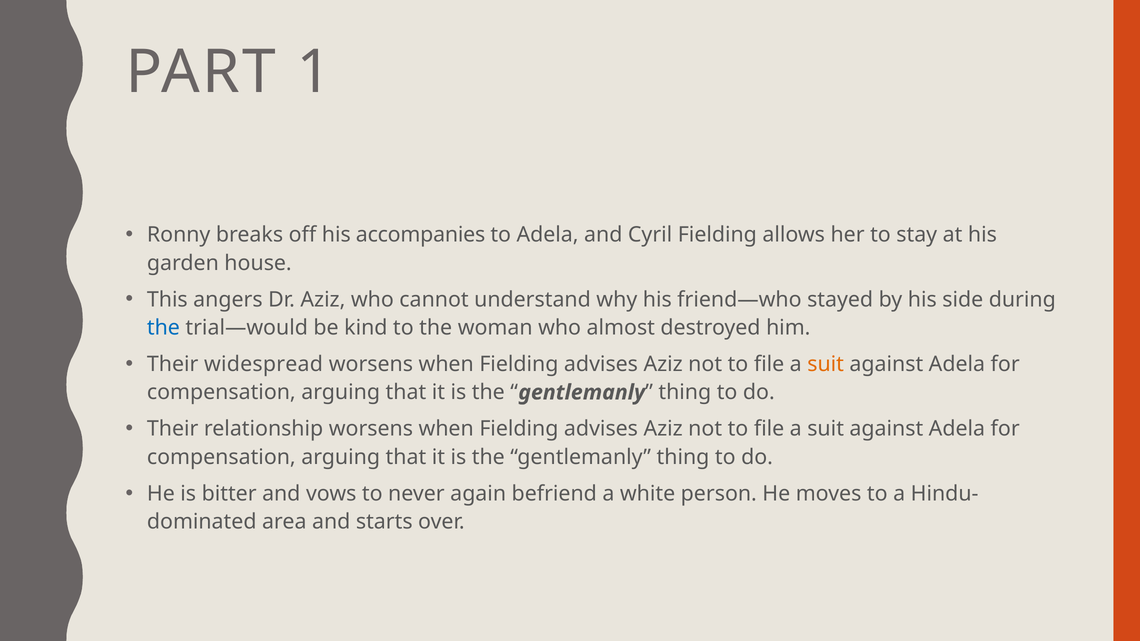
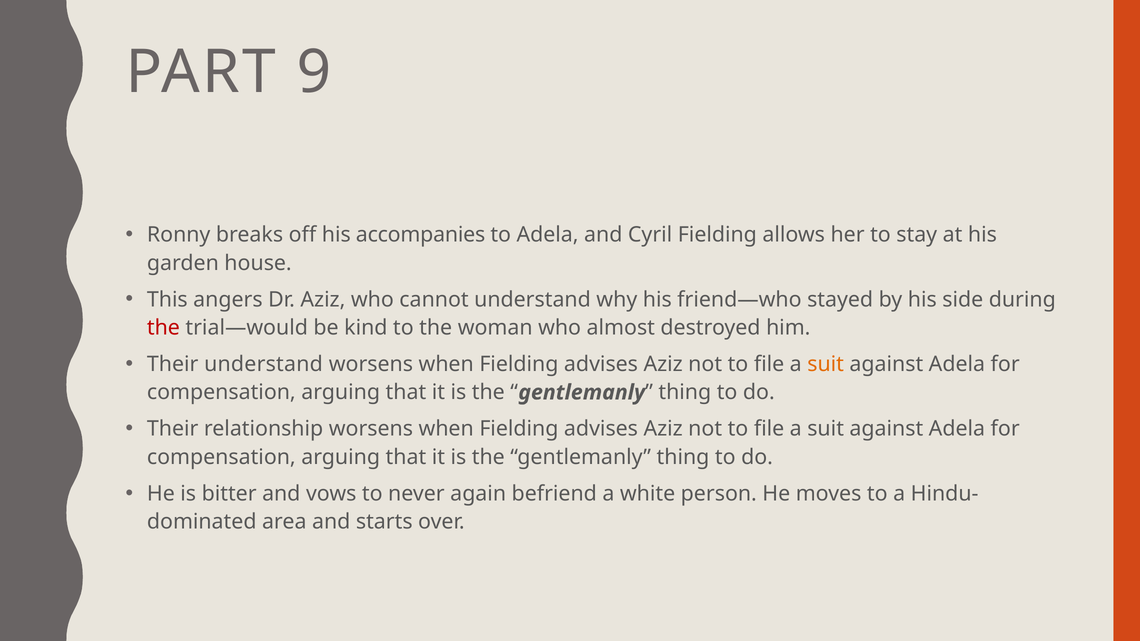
1: 1 -> 9
the at (163, 328) colour: blue -> red
Their widespread: widespread -> understand
